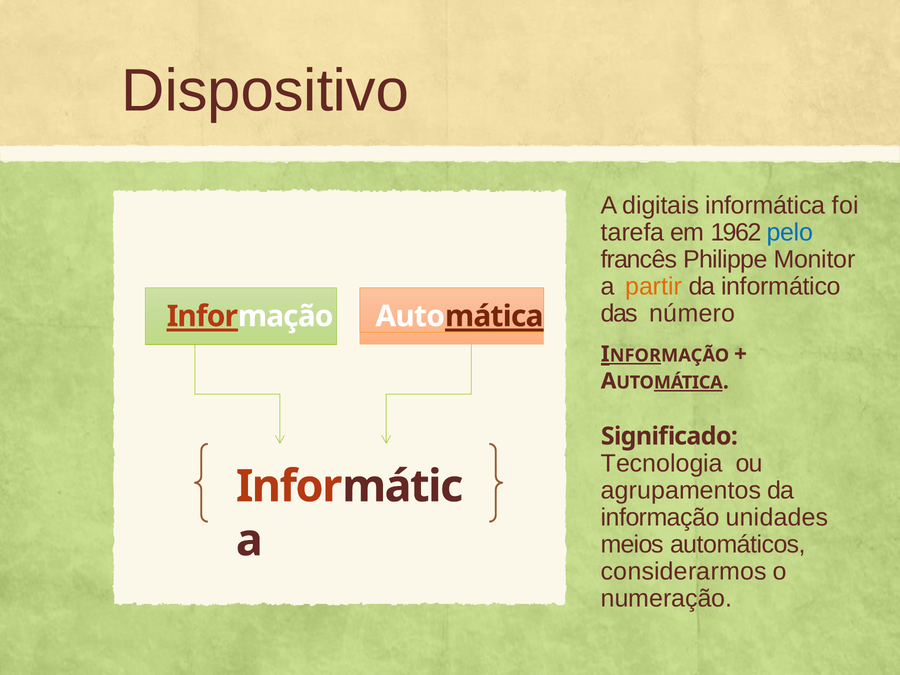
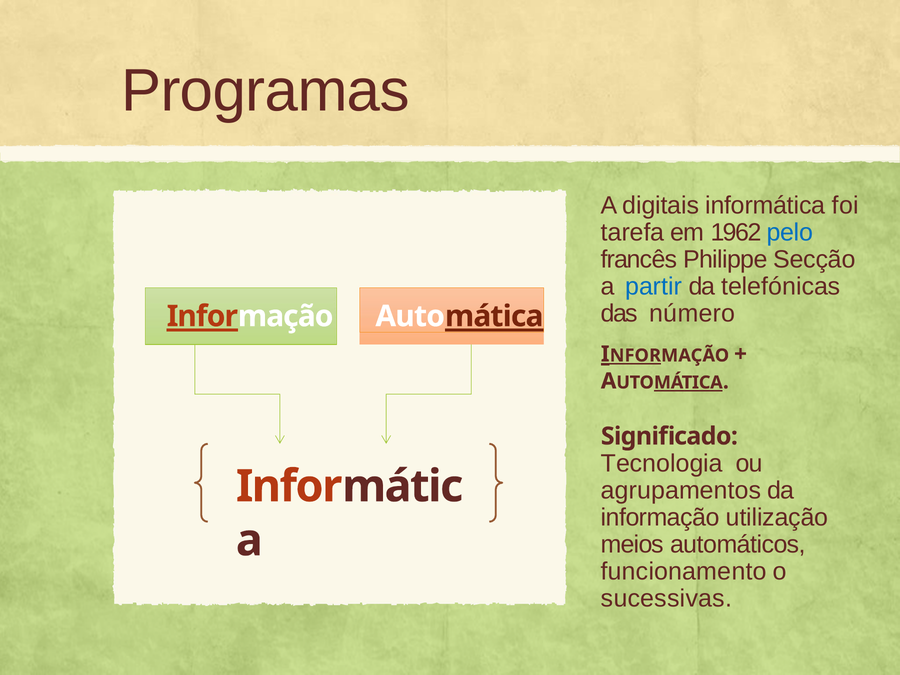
Dispositivo: Dispositivo -> Programas
Monitor: Monitor -> Secção
partir colour: orange -> blue
informático: informático -> telefónicas
unidades: unidades -> utilização
considerarmos: considerarmos -> funcionamento
numeração: numeração -> sucessivas
